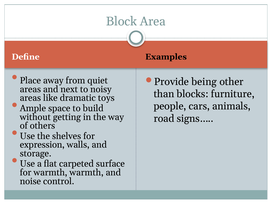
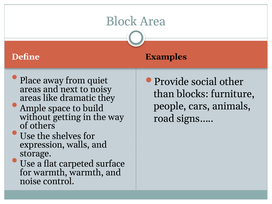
being: being -> social
toys: toys -> they
